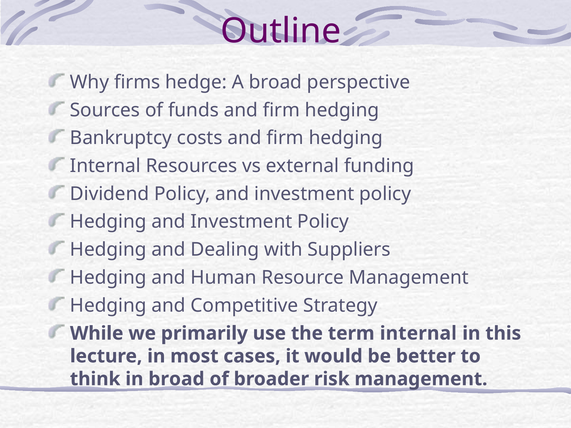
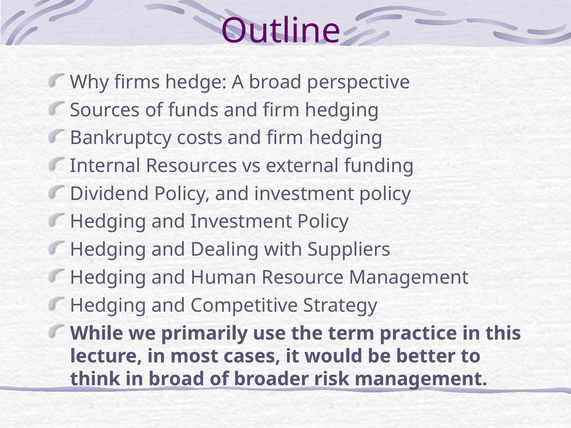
term internal: internal -> practice
